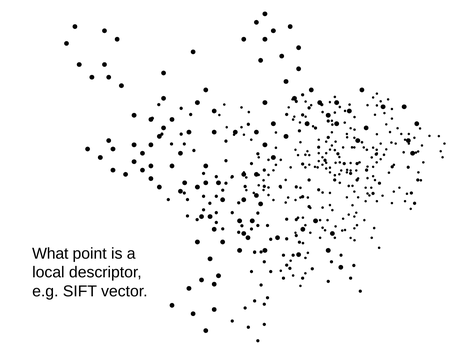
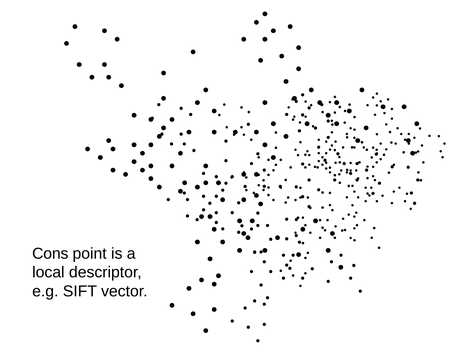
What: What -> Cons
